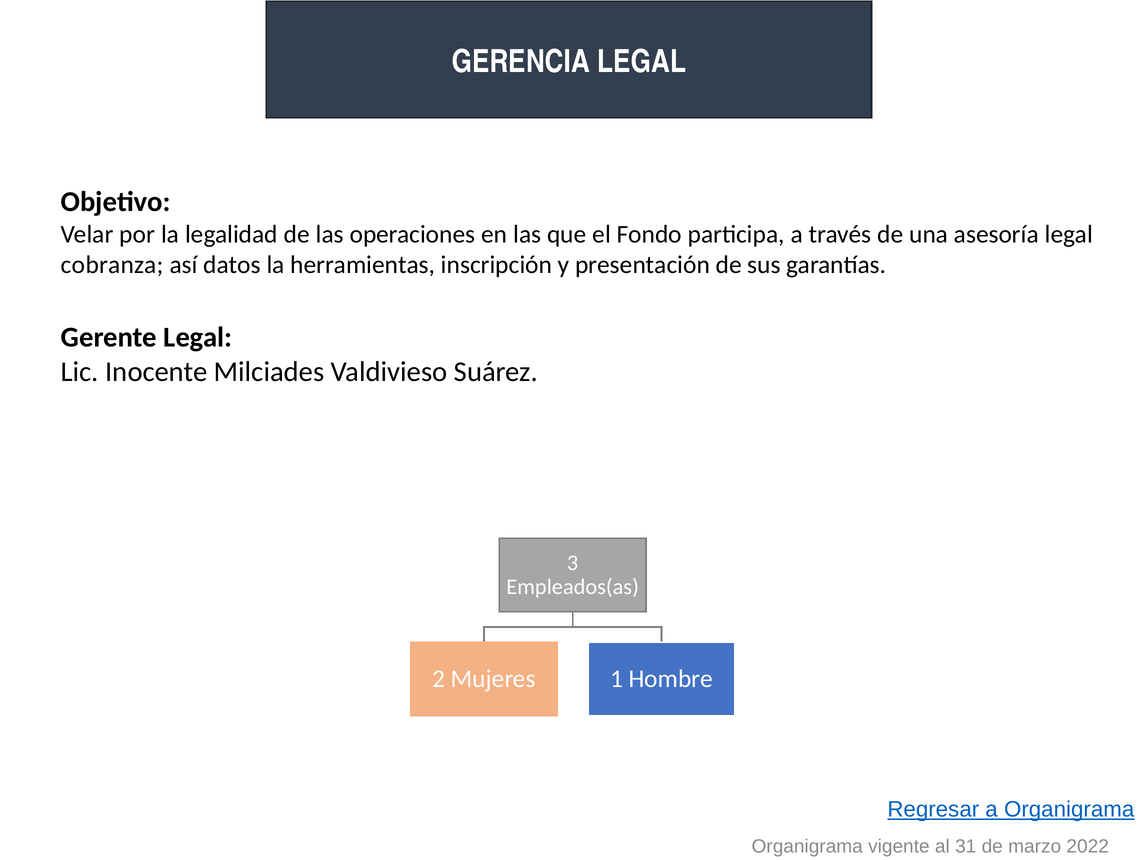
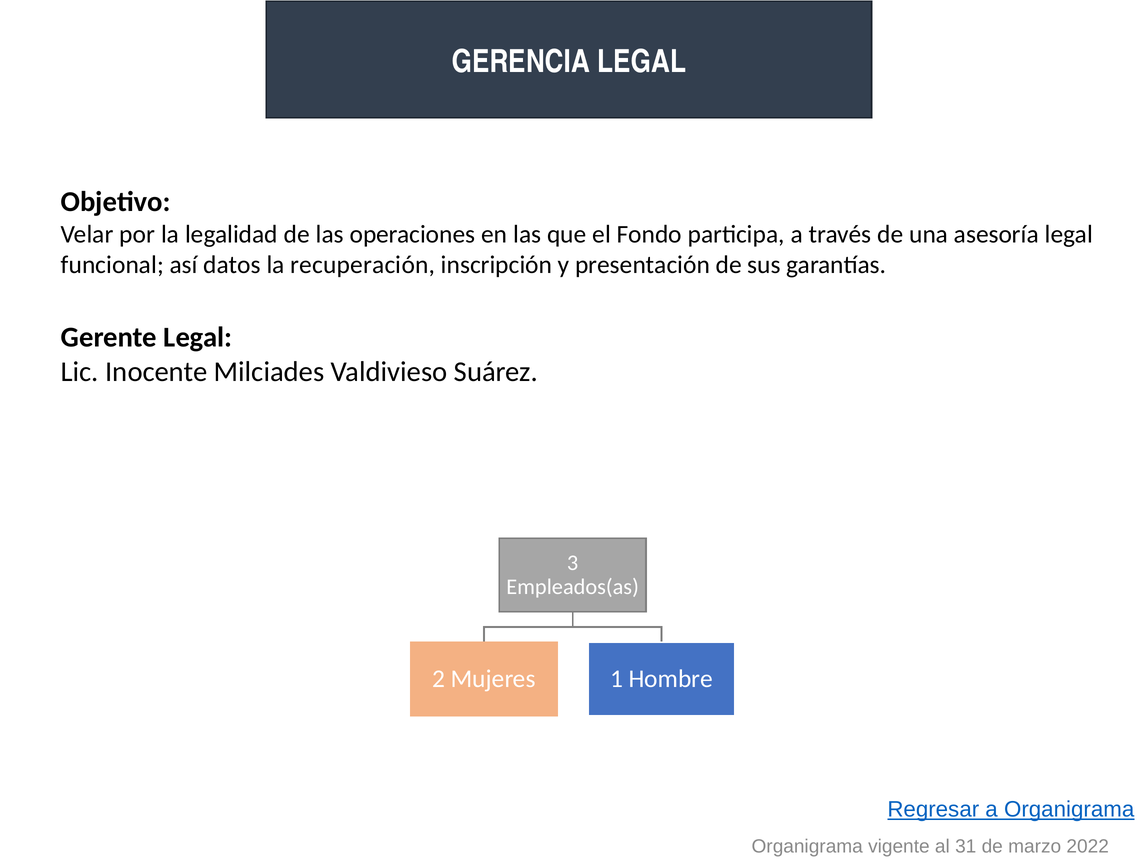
cobranza: cobranza -> funcional
herramientas: herramientas -> recuperación
